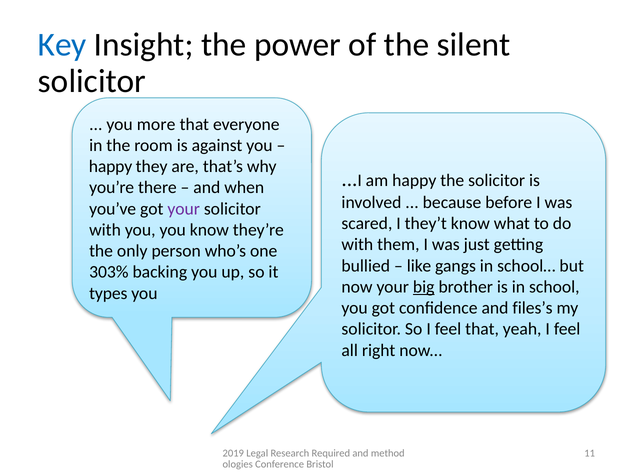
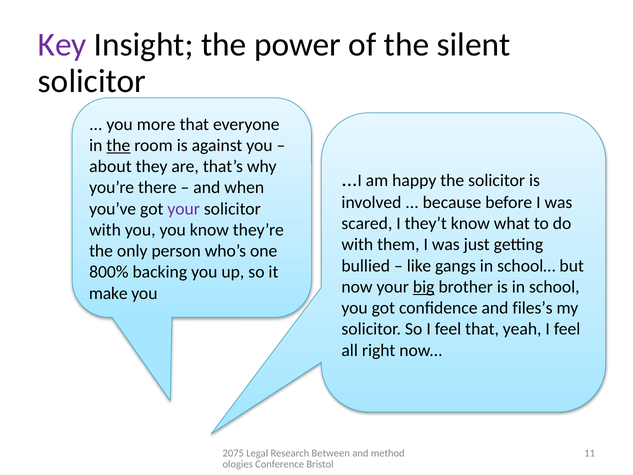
Key colour: blue -> purple
the at (118, 145) underline: none -> present
happy at (111, 166): happy -> about
303%: 303% -> 800%
types: types -> make
2019: 2019 -> 2075
Required: Required -> Between
